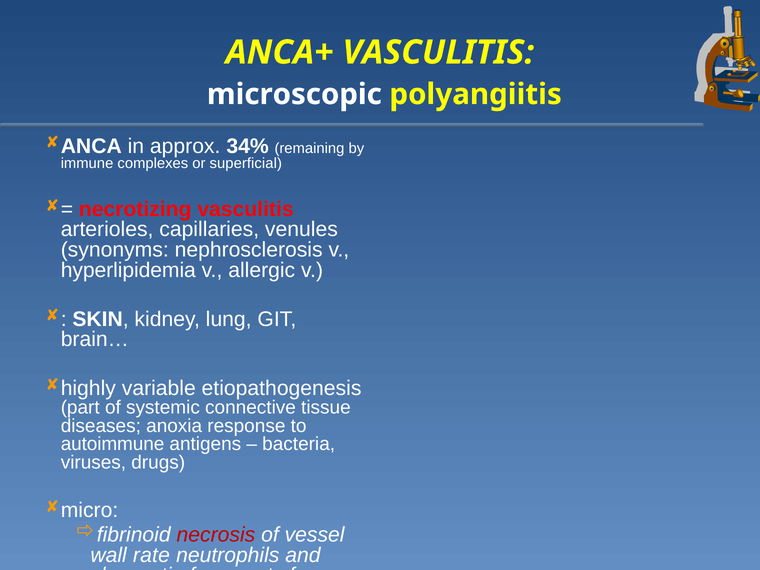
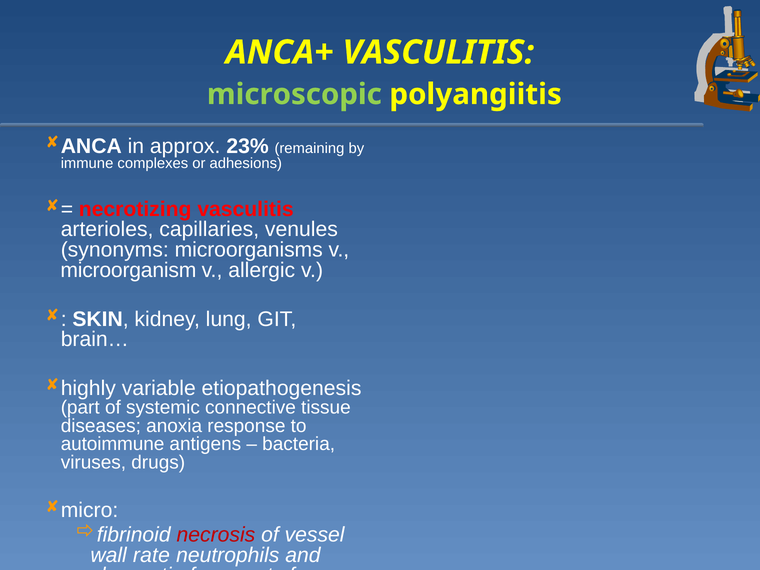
microscopic colour: white -> light green
34%: 34% -> 23%
superficial: superficial -> adhesions
nephrosclerosis: nephrosclerosis -> microorganisms
hyperlipidemia: hyperlipidemia -> microorganism
